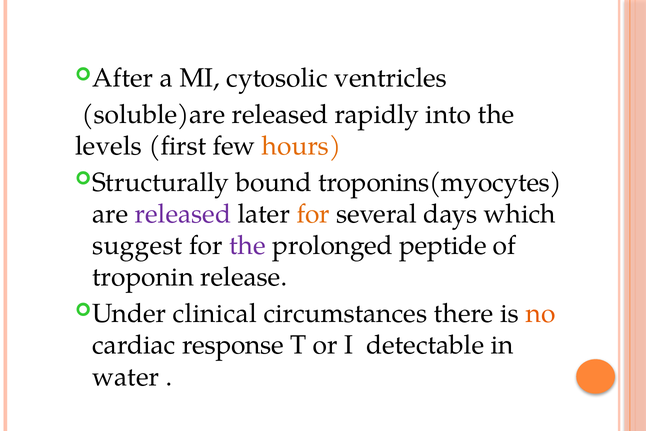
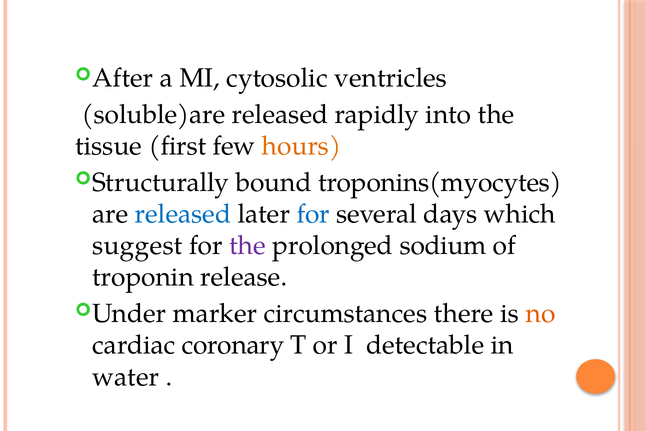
levels: levels -> tissue
released at (183, 214) colour: purple -> blue
for at (313, 214) colour: orange -> blue
peptide: peptide -> sodium
clinical: clinical -> marker
response: response -> coronary
